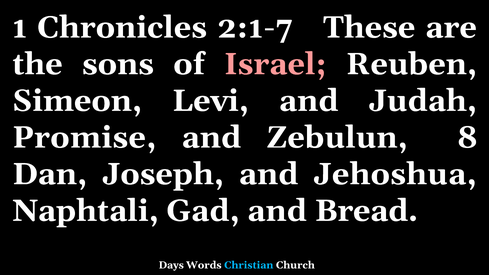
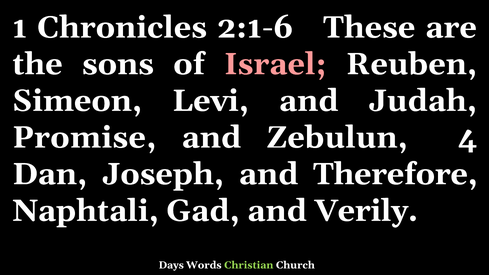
2:1-7: 2:1-7 -> 2:1-6
8: 8 -> 4
Jehoshua: Jehoshua -> Therefore
Bread: Bread -> Verily
Christian colour: light blue -> light green
